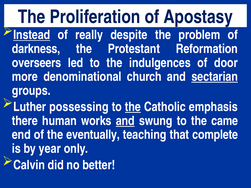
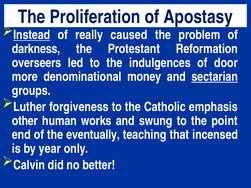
despite: despite -> caused
church: church -> money
possessing: possessing -> forgiveness
the at (133, 107) underline: present -> none
there: there -> other
and at (125, 121) underline: present -> none
came: came -> point
complete: complete -> incensed
